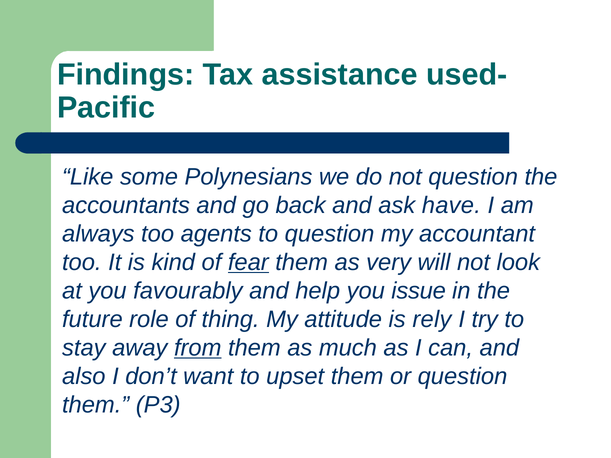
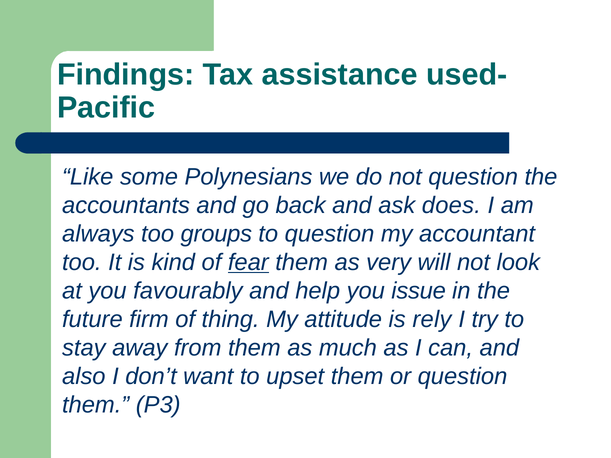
have: have -> does
agents: agents -> groups
role: role -> firm
from underline: present -> none
